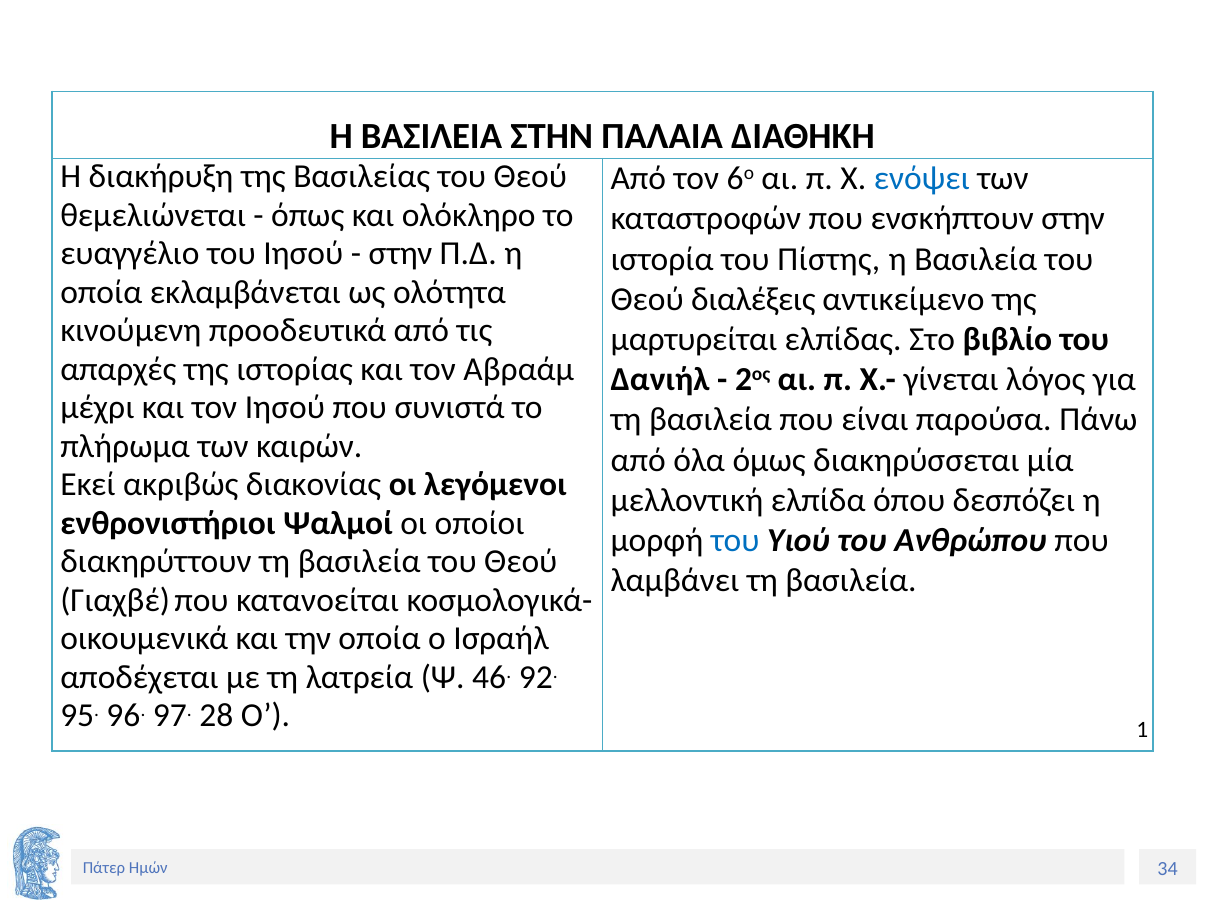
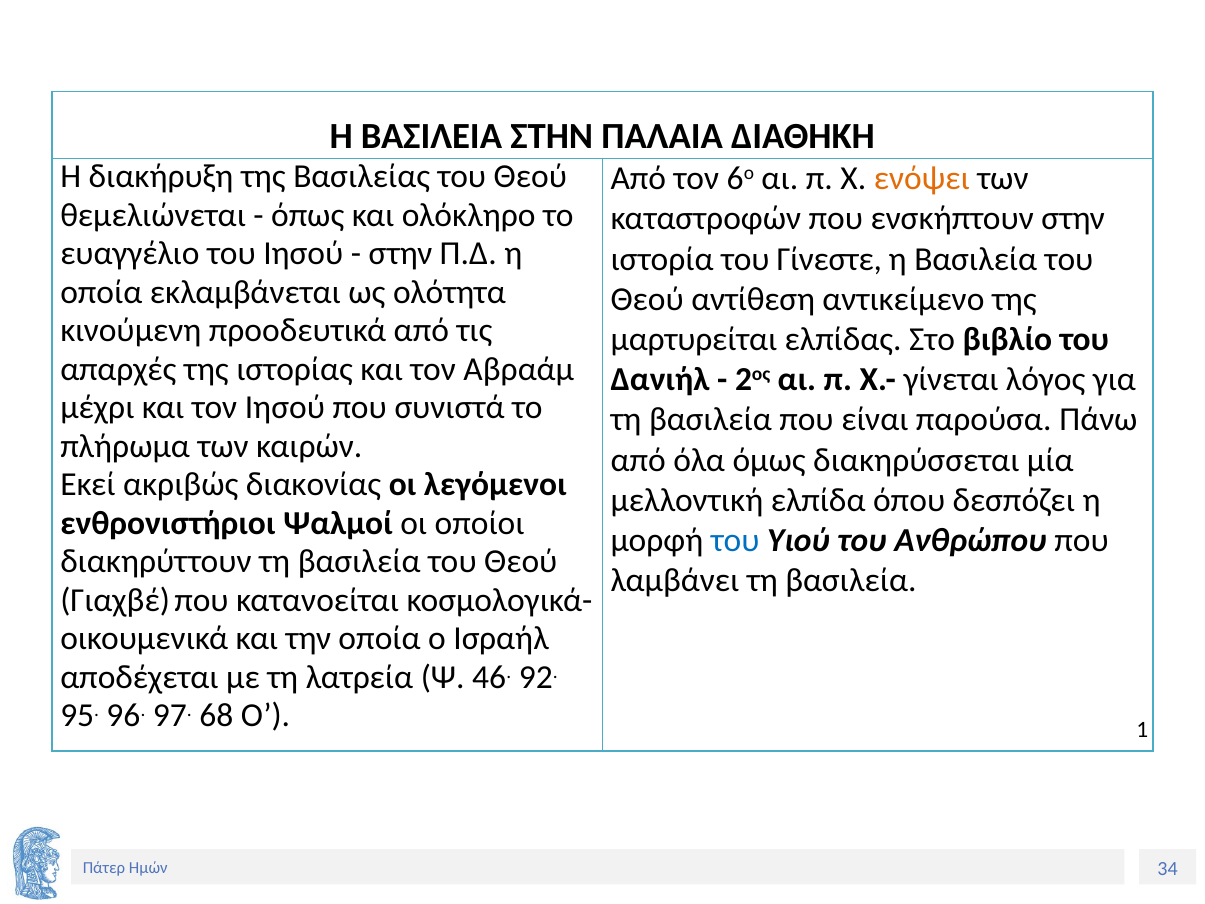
ενόψει colour: blue -> orange
Πίστης: Πίστης -> Γίνεστε
διαλέξεις: διαλέξεις -> αντίθεση
28: 28 -> 68
